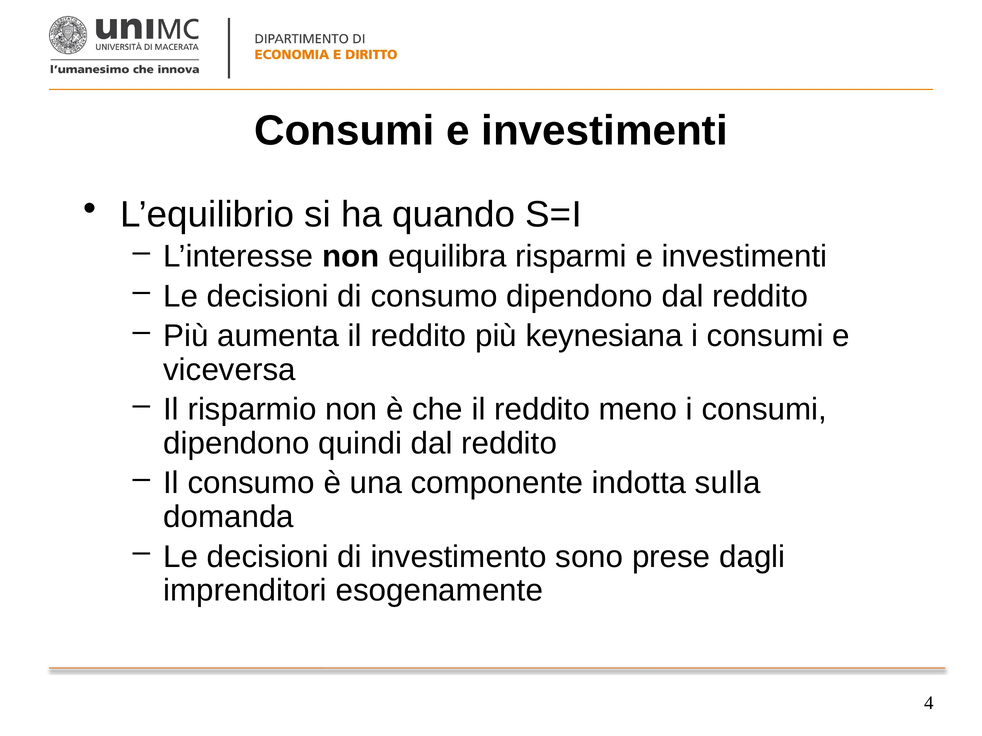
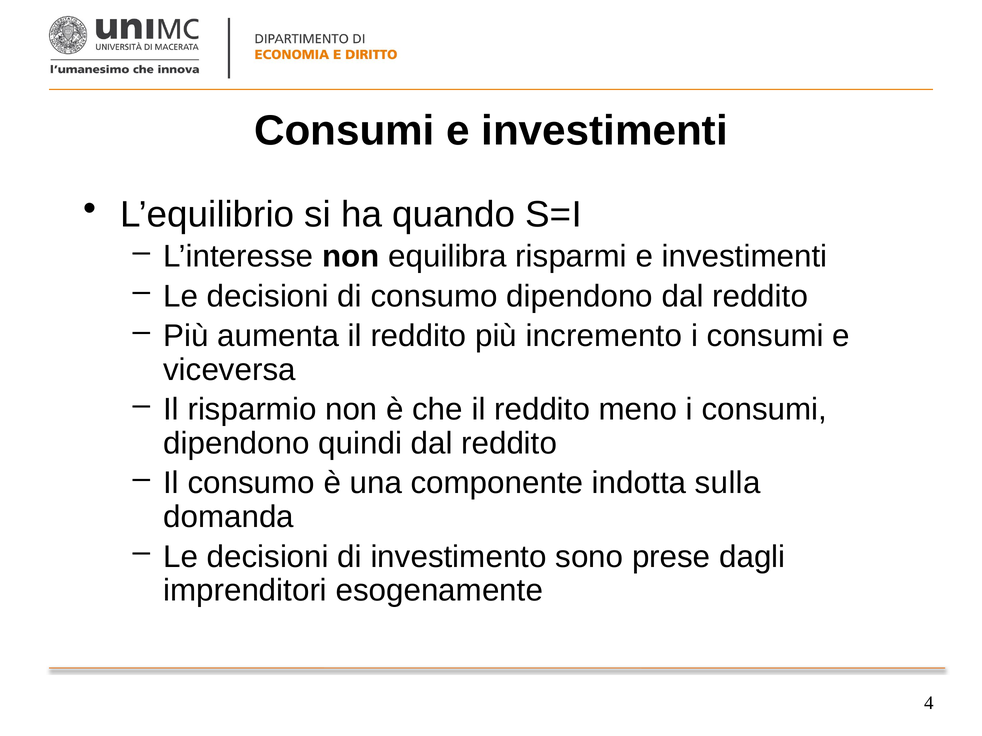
keynesiana: keynesiana -> incremento
